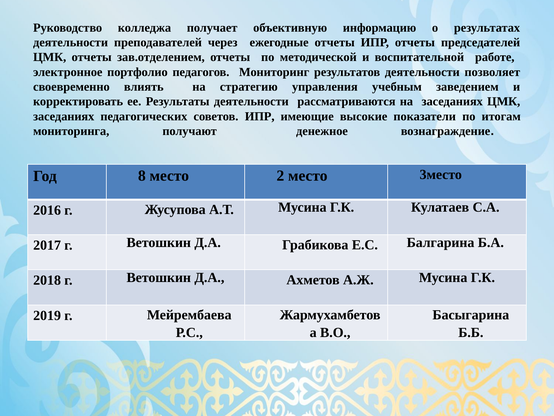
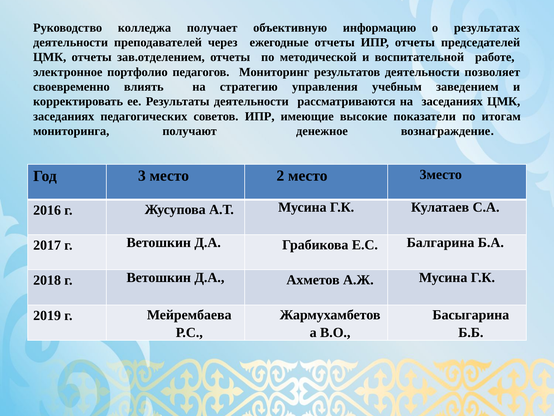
8: 8 -> 3
